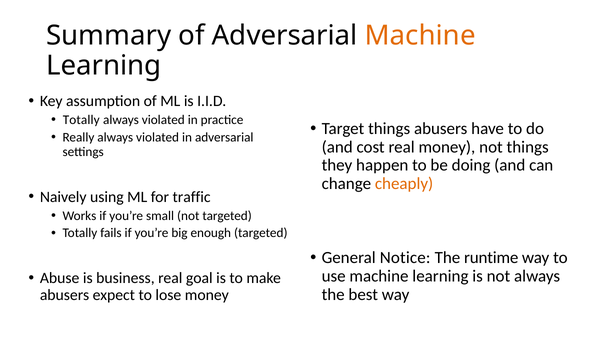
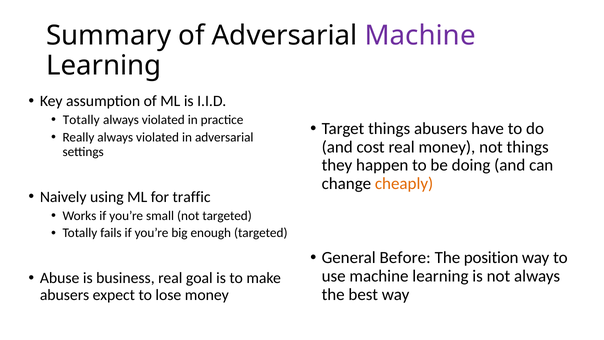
Machine at (420, 36) colour: orange -> purple
Notice: Notice -> Before
runtime: runtime -> position
